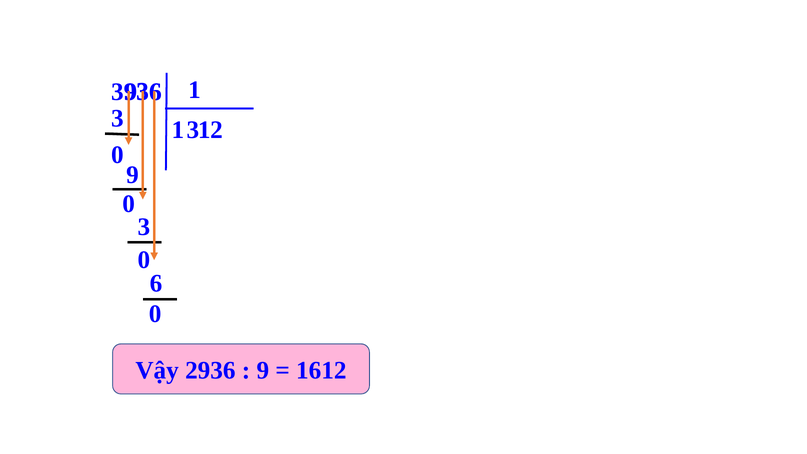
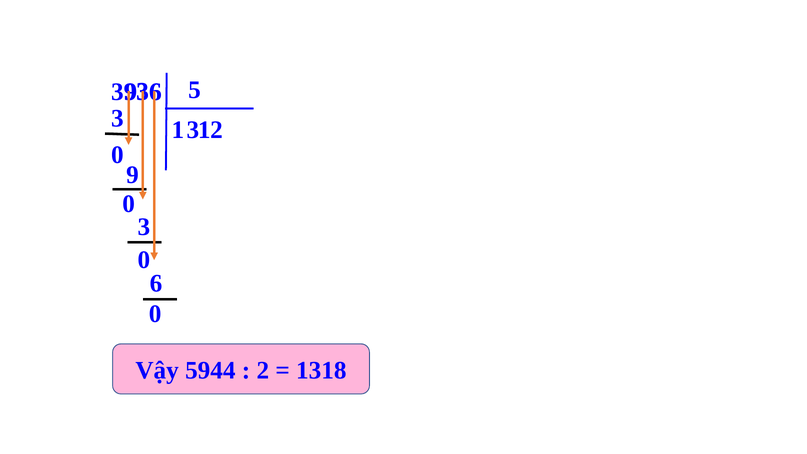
1 at (195, 90): 1 -> 5
2936: 2936 -> 5944
9 at (263, 371): 9 -> 2
1612: 1612 -> 1318
